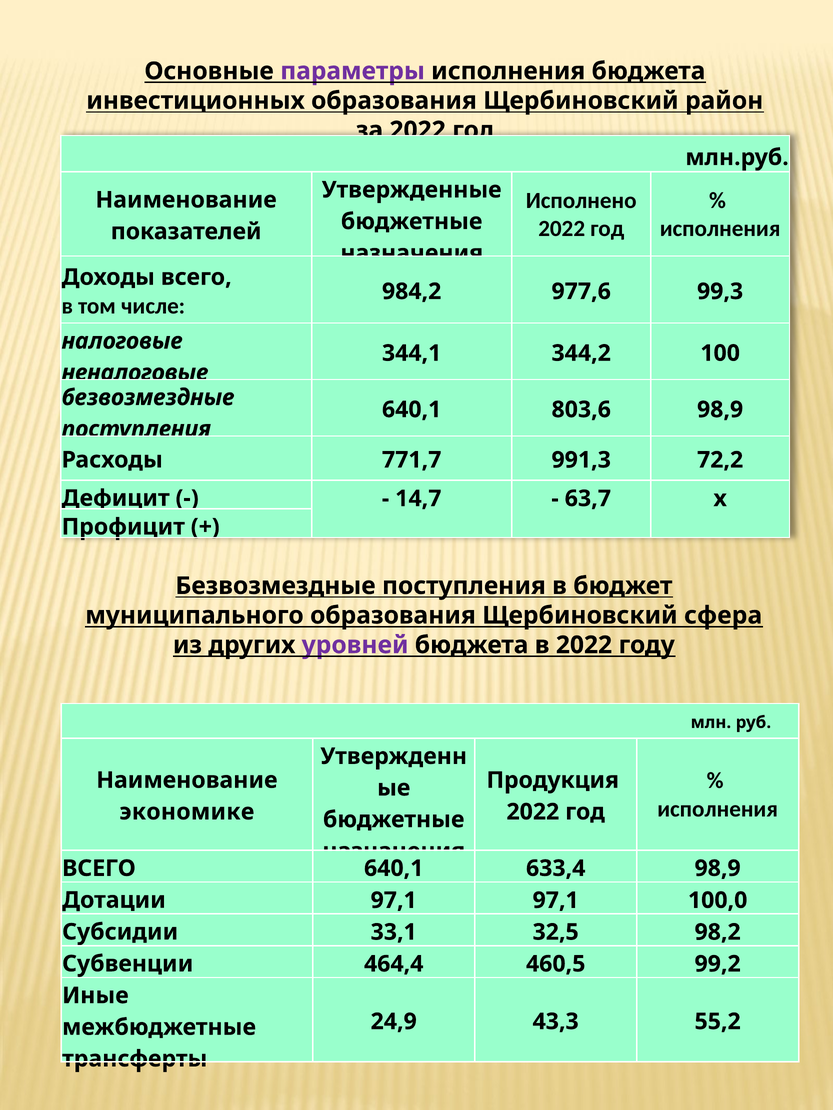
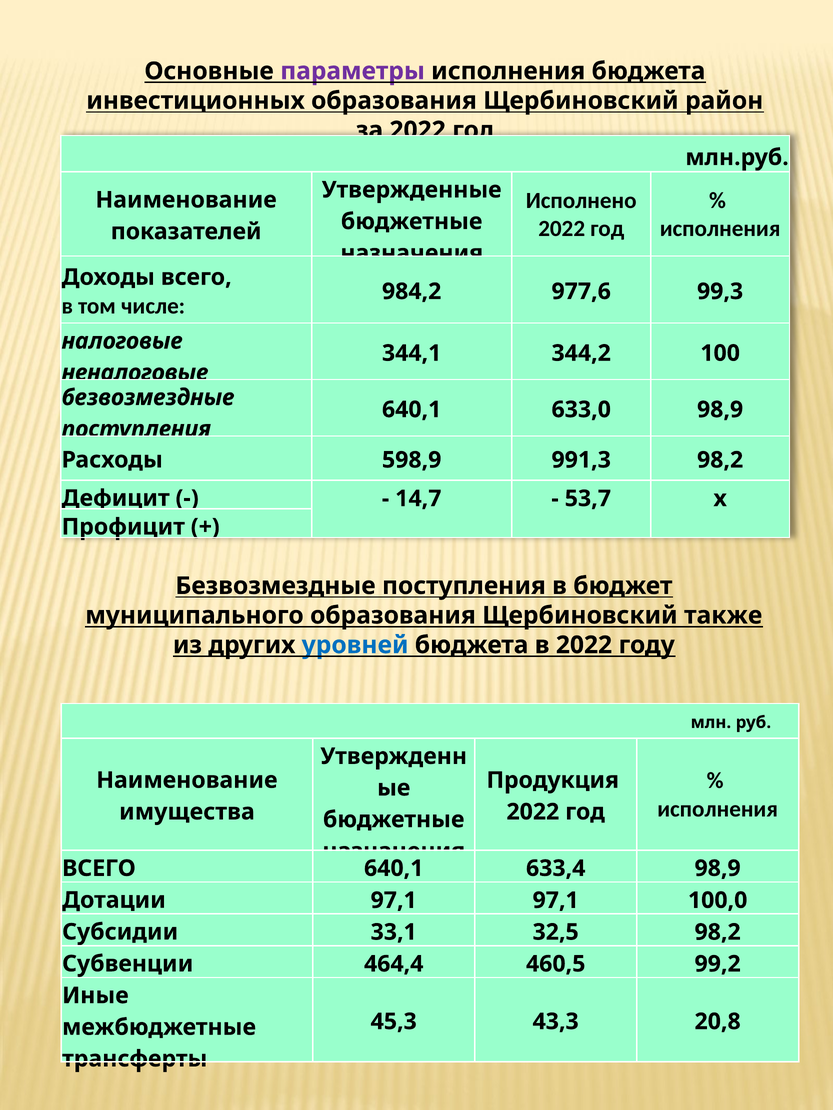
803,6: 803,6 -> 633,0
771,7: 771,7 -> 598,9
991,3 72,2: 72,2 -> 98,2
63,7: 63,7 -> 53,7
сфера: сфера -> также
уровней colour: purple -> blue
экономике: экономике -> имущества
24,9: 24,9 -> 45,3
55,2: 55,2 -> 20,8
